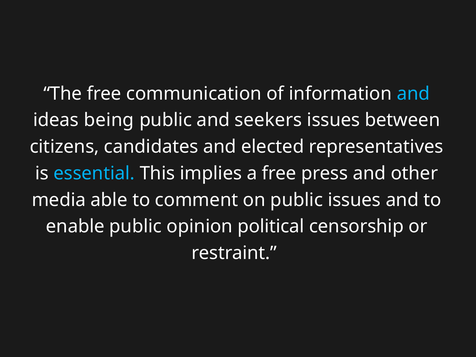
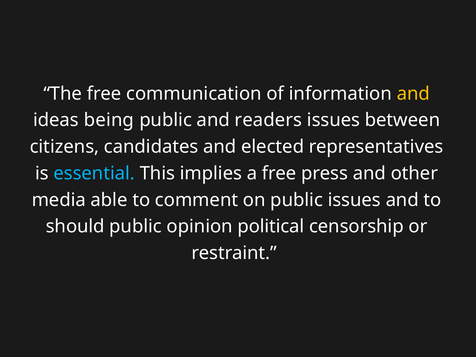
and at (413, 94) colour: light blue -> yellow
seekers: seekers -> readers
enable: enable -> should
